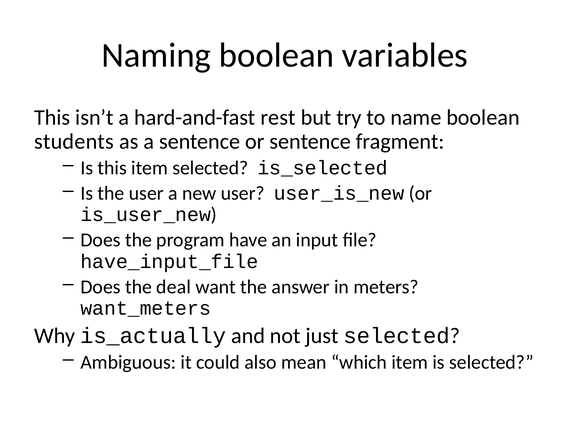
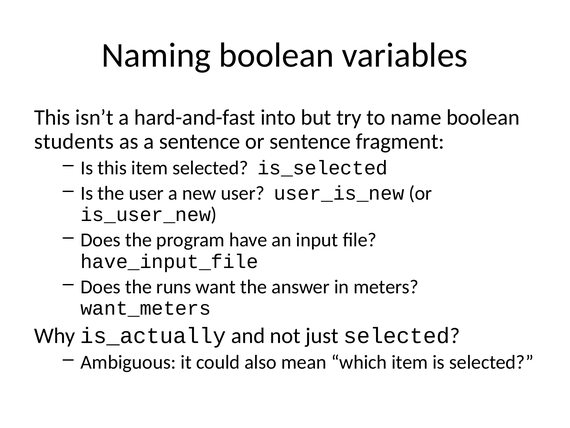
rest: rest -> into
deal: deal -> runs
